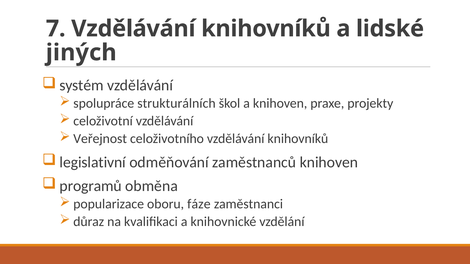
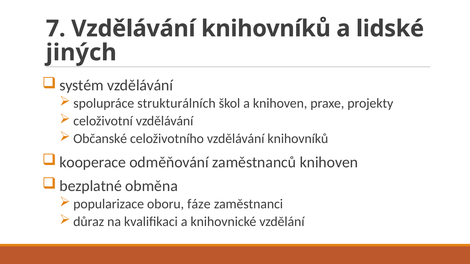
Veřejnost: Veřejnost -> Občanské
legislativní: legislativní -> kooperace
programů: programů -> bezplatné
